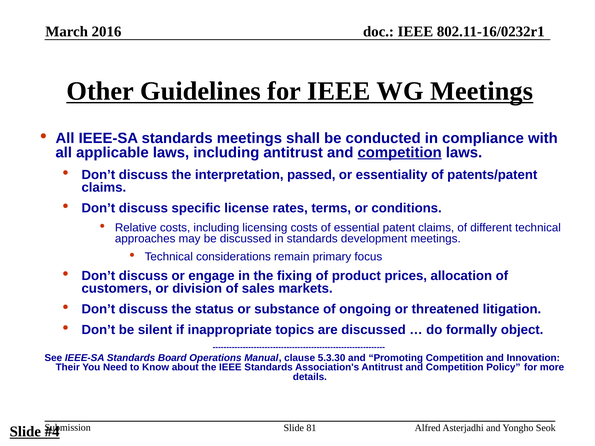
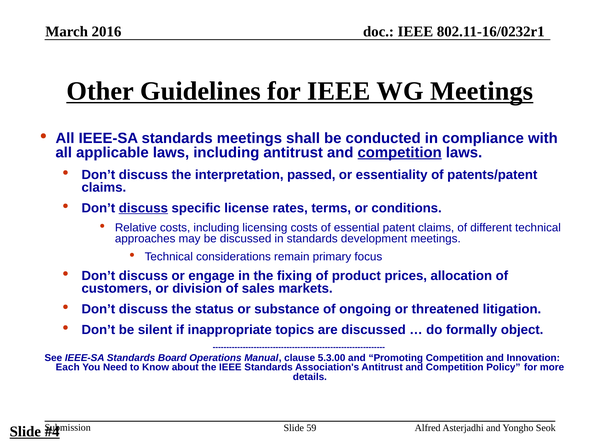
discuss at (143, 208) underline: none -> present
5.3.30: 5.3.30 -> 5.3.00
Their: Their -> Each
81: 81 -> 59
